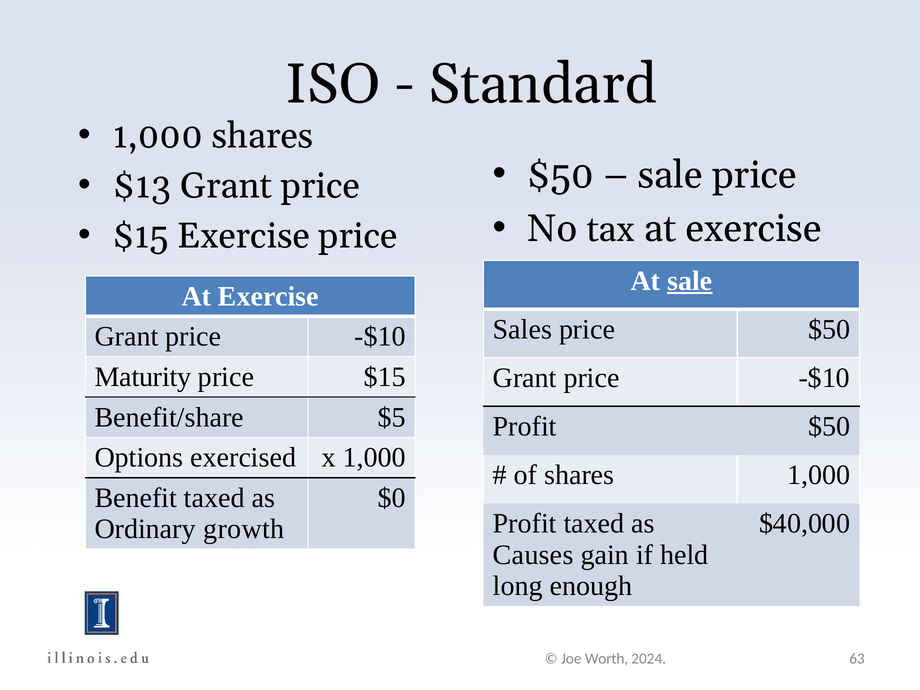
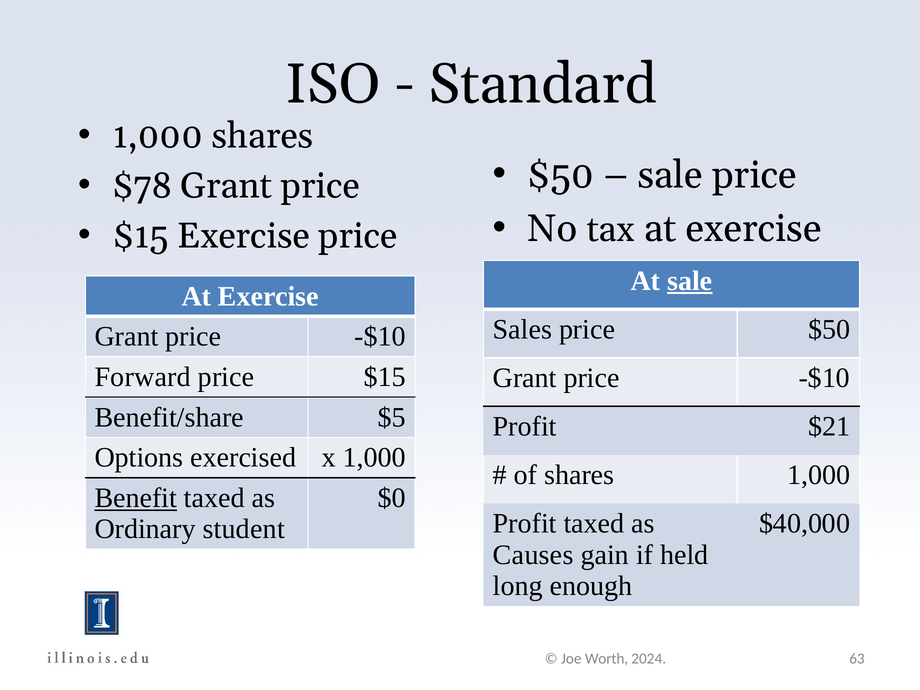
$13: $13 -> $78
Maturity: Maturity -> Forward
Profit $50: $50 -> $21
Benefit underline: none -> present
growth: growth -> student
